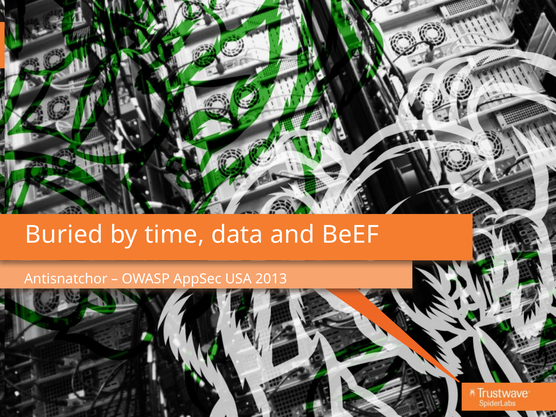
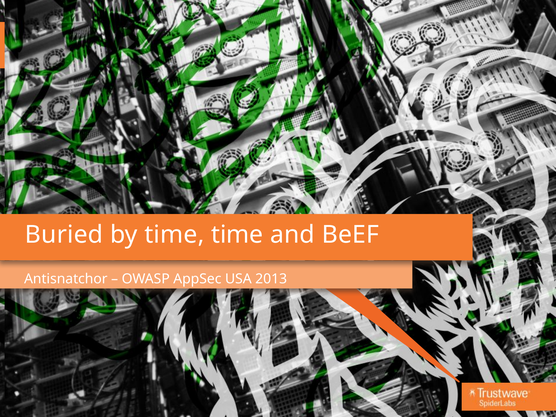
time data: data -> time
